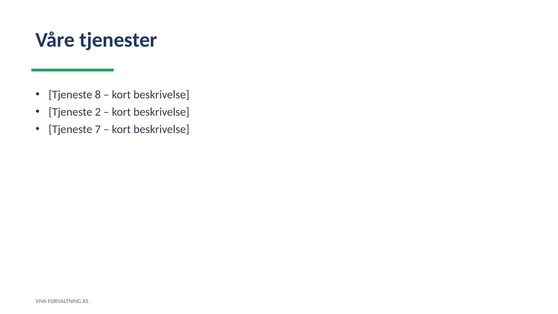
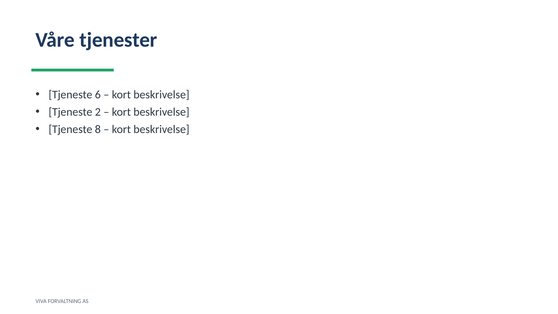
8: 8 -> 6
7: 7 -> 8
